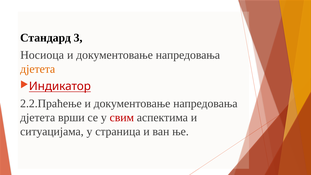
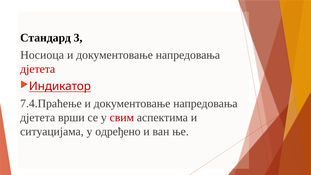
дјетета at (38, 69) colour: orange -> red
2.2.Праћење: 2.2.Праћење -> 7.4.Праћење
страница: страница -> одређено
